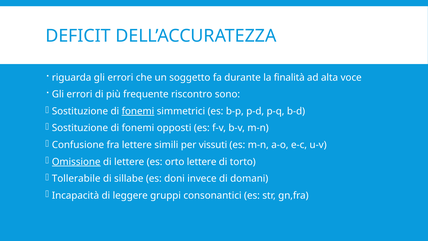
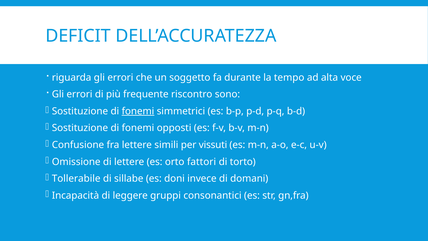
finalità: finalità -> tempo
Omissione underline: present -> none
orto lettere: lettere -> fattori
